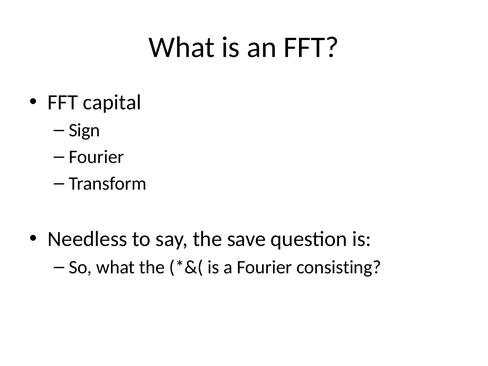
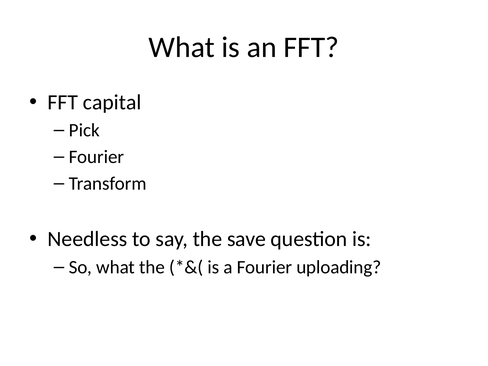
Sign: Sign -> Pick
consisting: consisting -> uploading
